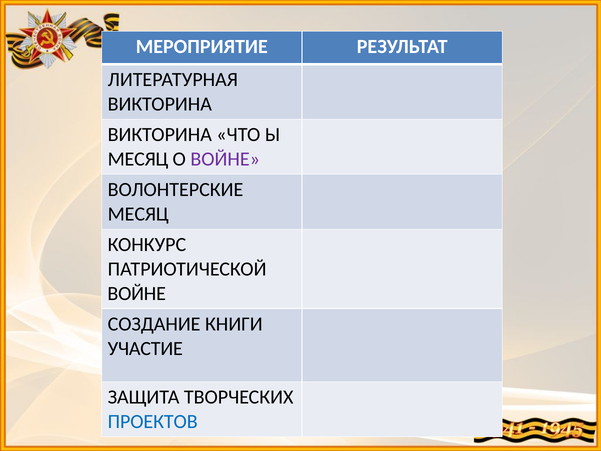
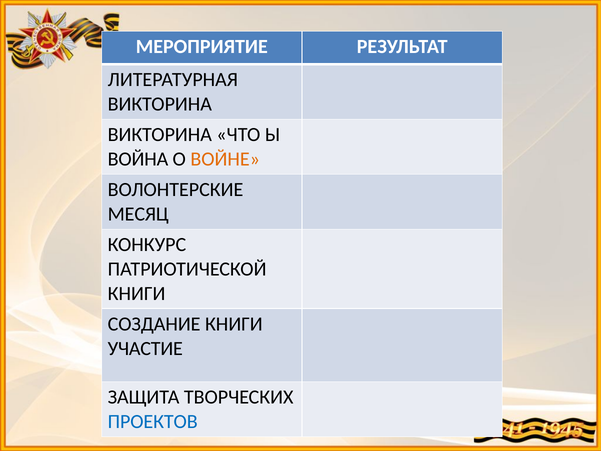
МЕСЯЦ at (138, 159): МЕСЯЦ -> ВОЙНА
ВОЙНЕ at (225, 159) colour: purple -> orange
ВОЙНЕ at (137, 293): ВОЙНЕ -> КНИГИ
